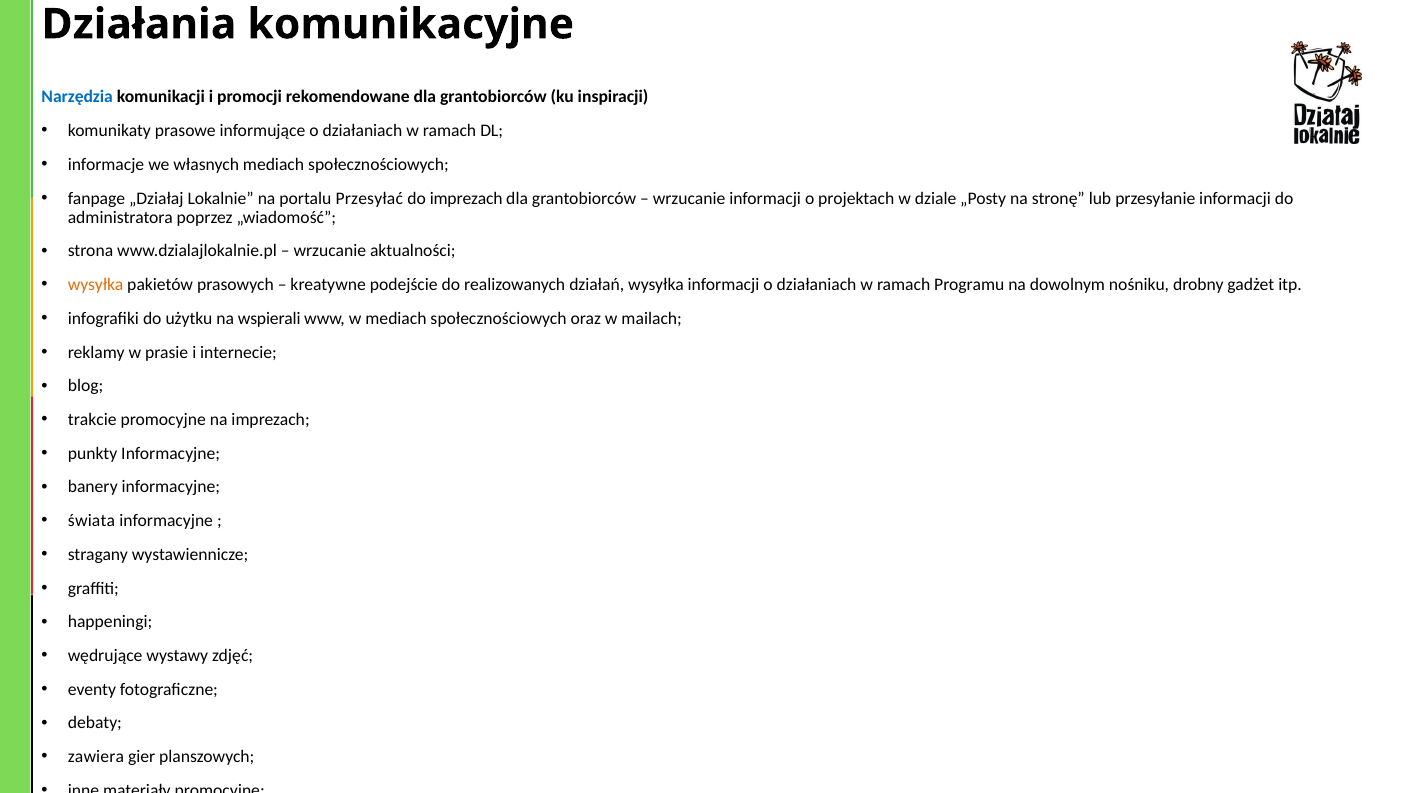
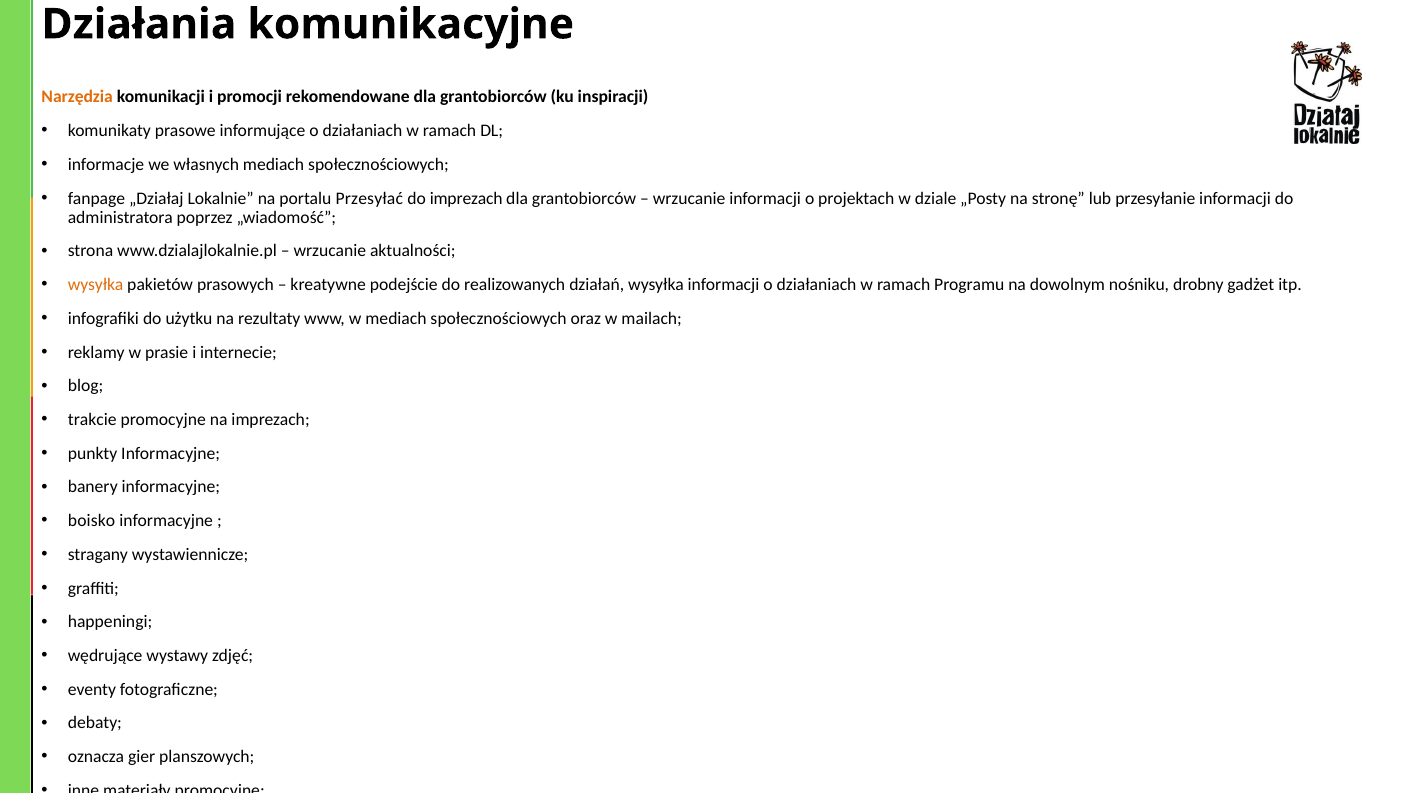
Narzędzia colour: blue -> orange
wspierali: wspierali -> rezultaty
świata: świata -> boisko
zawiera: zawiera -> oznacza
